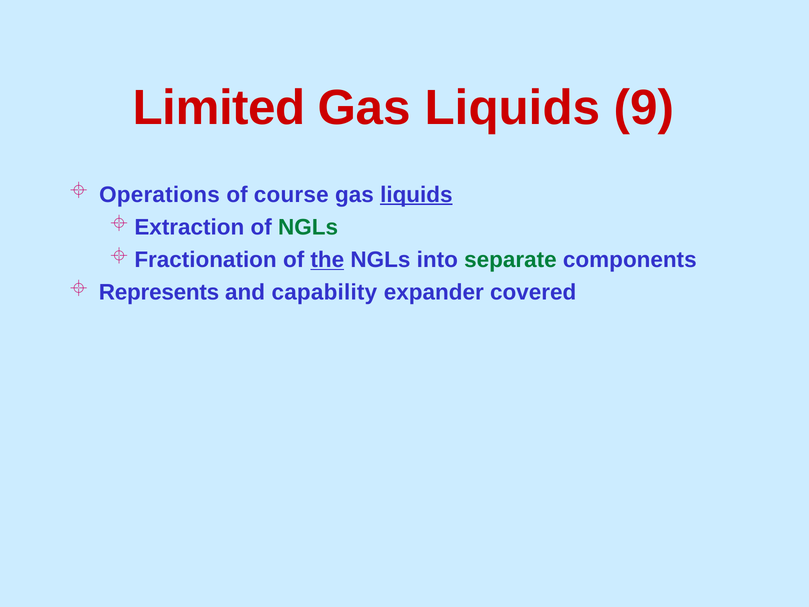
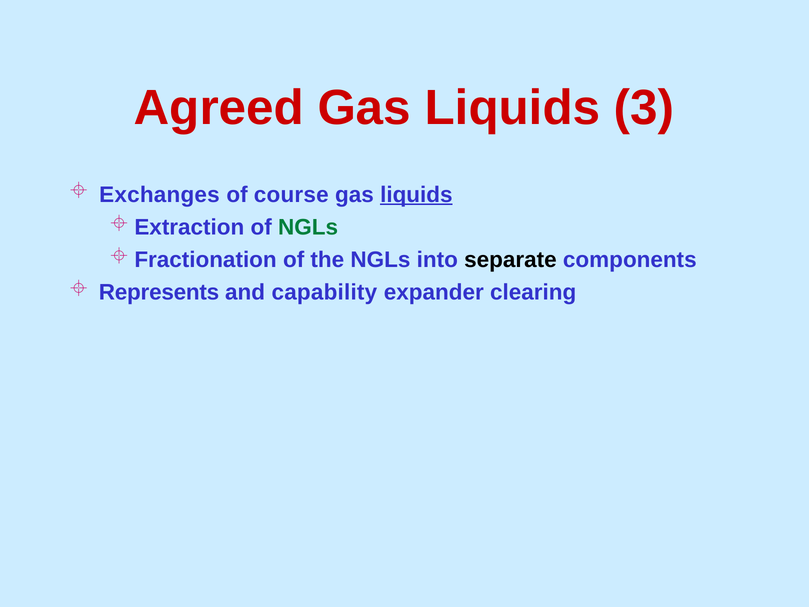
Limited: Limited -> Agreed
9: 9 -> 3
Operations: Operations -> Exchanges
the underline: present -> none
separate colour: green -> black
covered: covered -> clearing
